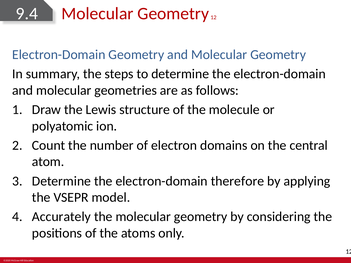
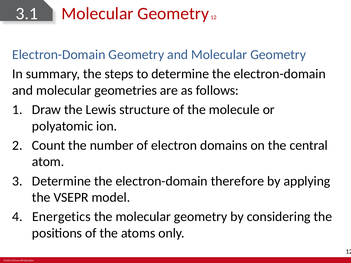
9.4: 9.4 -> 3.1
Accurately: Accurately -> Energetics
